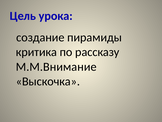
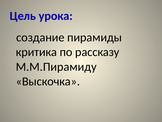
М.М.Внимание: М.М.Внимание -> М.М.Пирамиду
